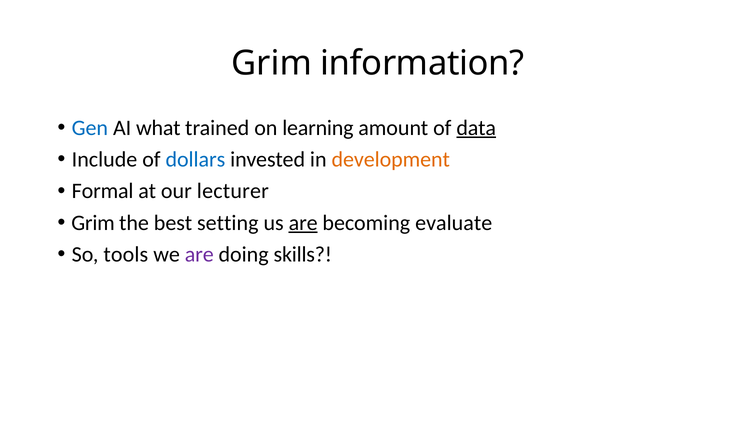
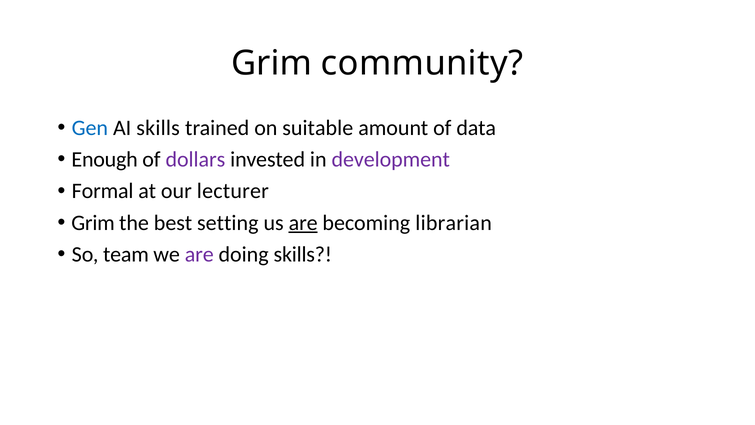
information: information -> community
AI what: what -> skills
learning: learning -> suitable
data underline: present -> none
Include: Include -> Enough
dollars colour: blue -> purple
development colour: orange -> purple
evaluate: evaluate -> librarian
tools: tools -> team
